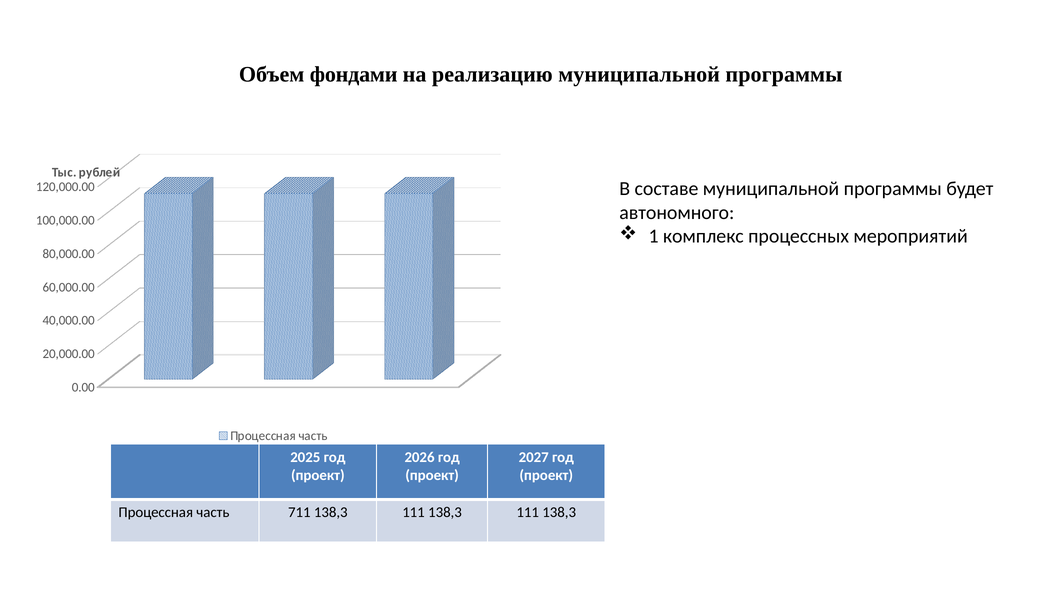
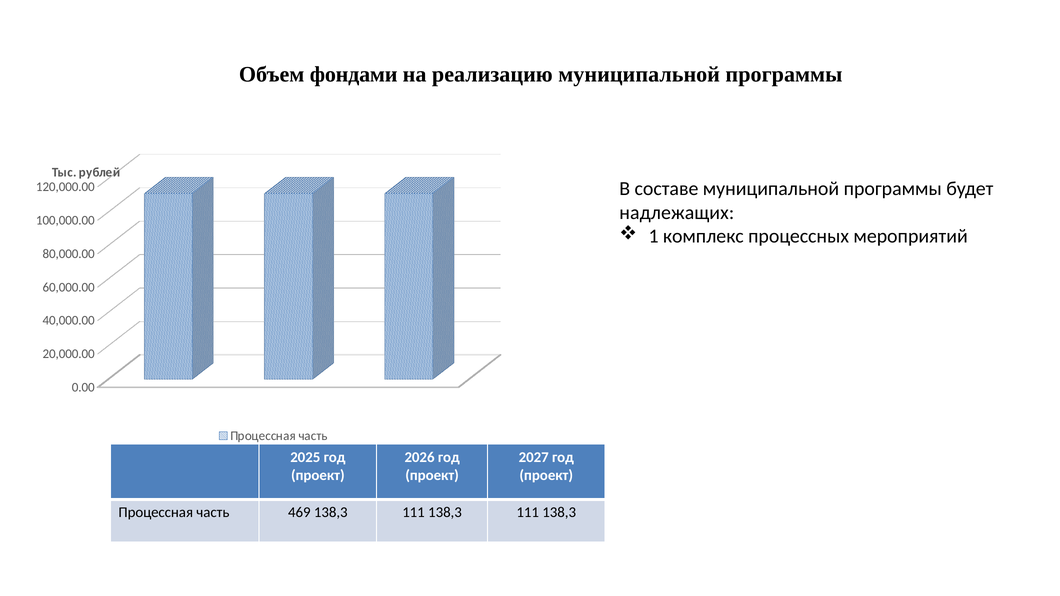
автономного: автономного -> надлежащих
711: 711 -> 469
